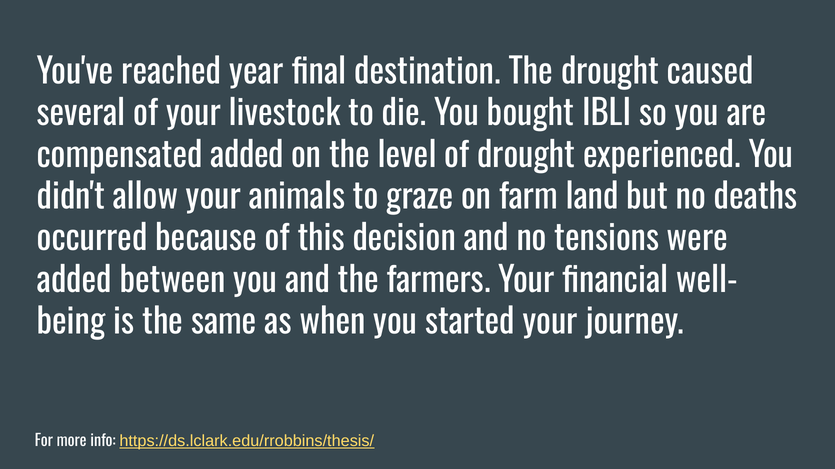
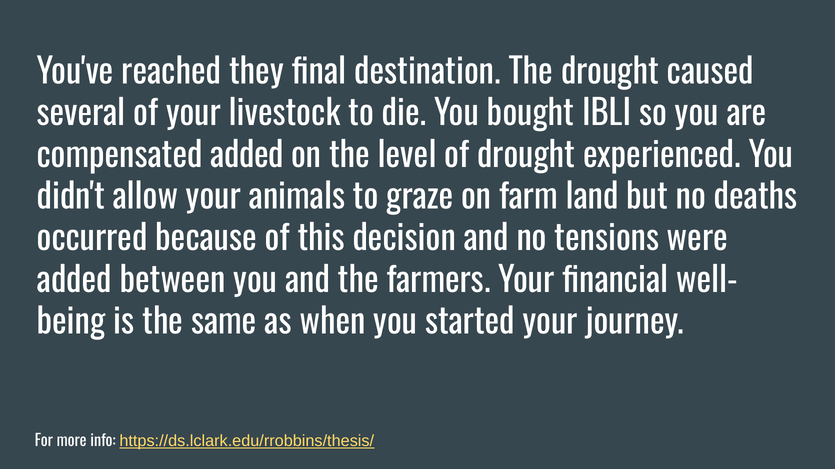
year: year -> they
